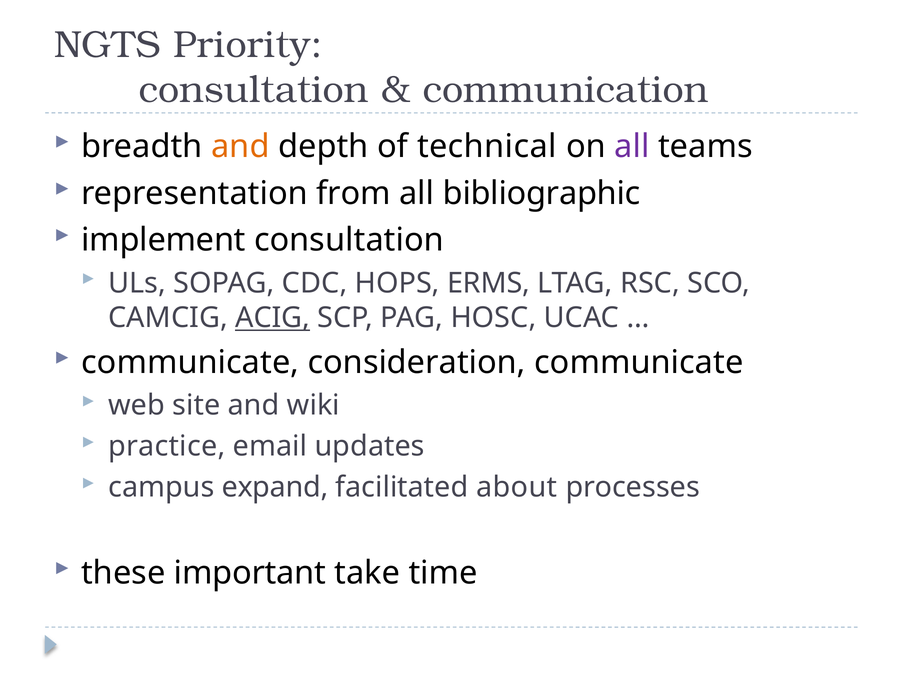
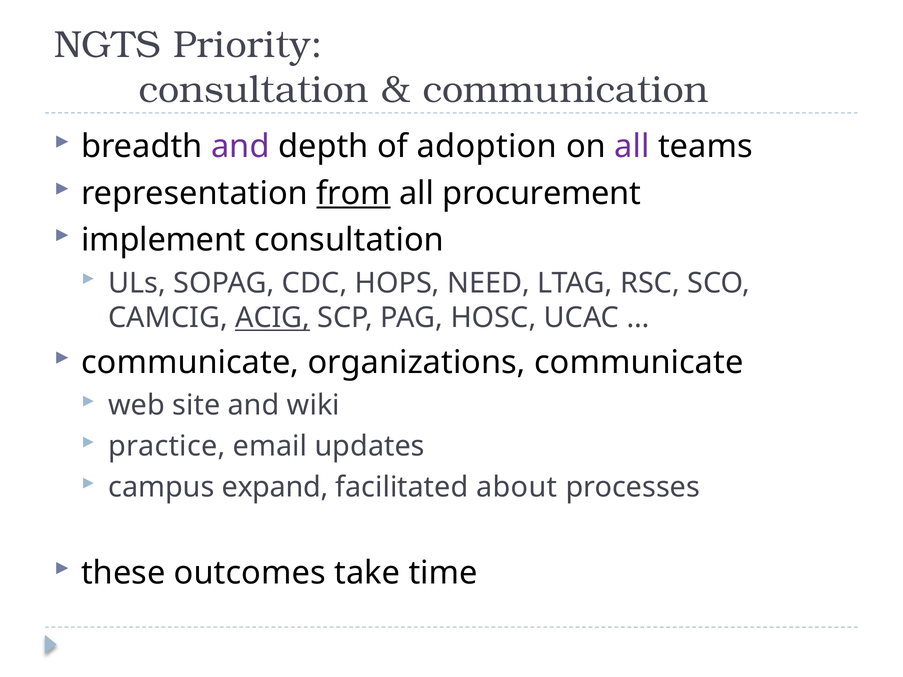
and at (240, 147) colour: orange -> purple
technical: technical -> adoption
from underline: none -> present
bibliographic: bibliographic -> procurement
ERMS: ERMS -> NEED
consideration: consideration -> organizations
important: important -> outcomes
